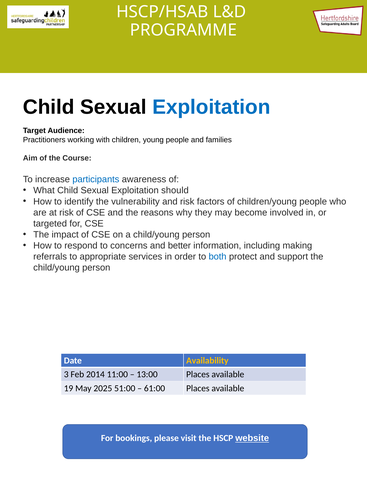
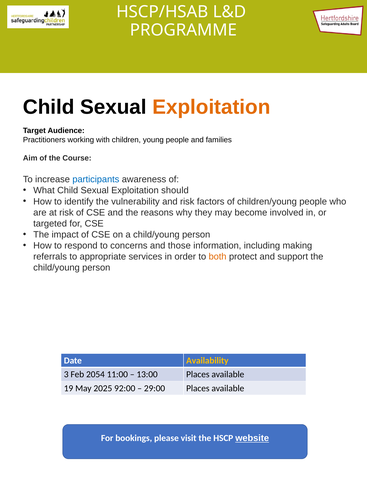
Exploitation at (211, 107) colour: blue -> orange
better: better -> those
both colour: blue -> orange
2014: 2014 -> 2054
51:00: 51:00 -> 92:00
61:00: 61:00 -> 29:00
